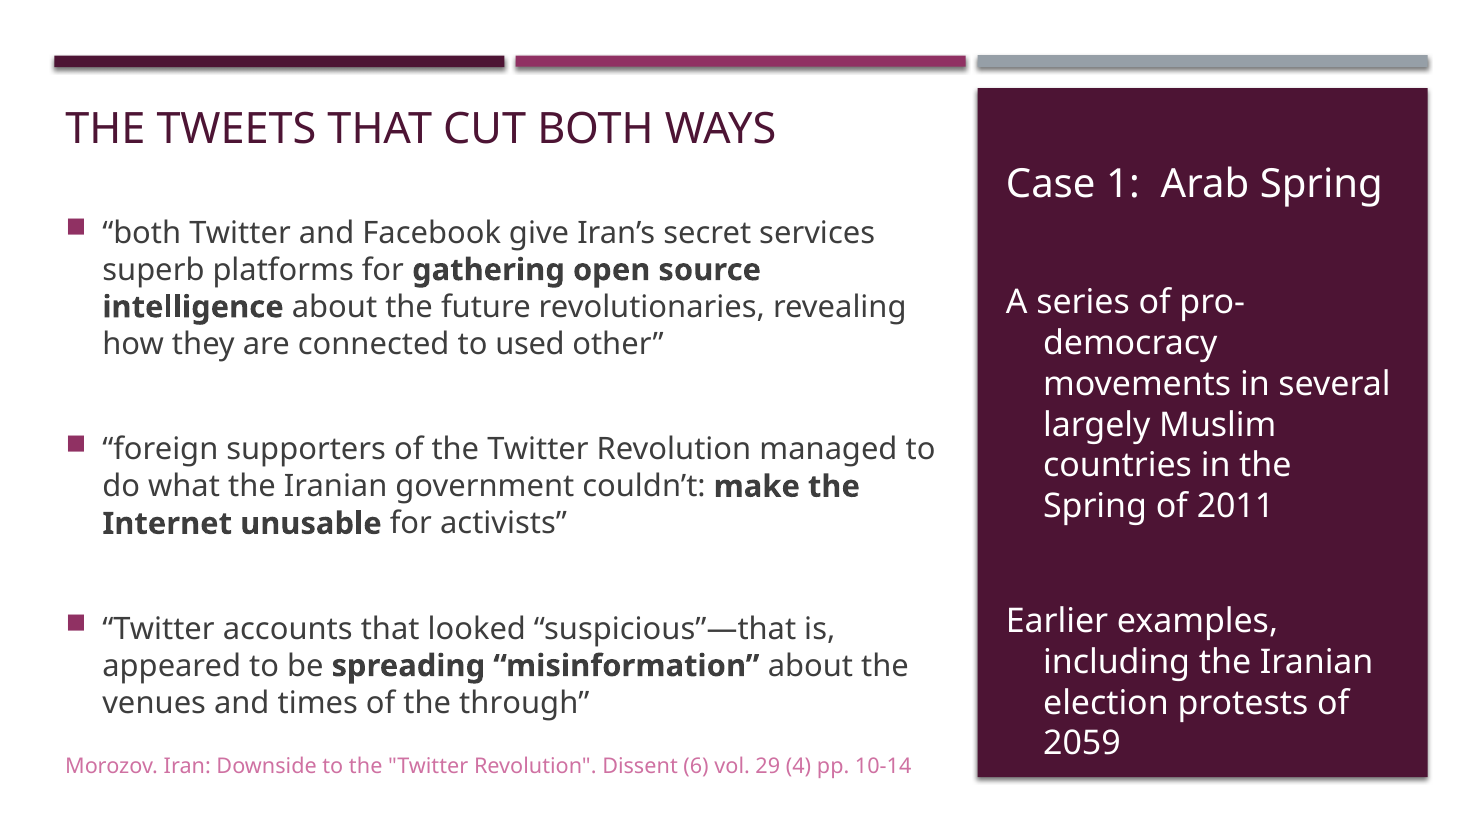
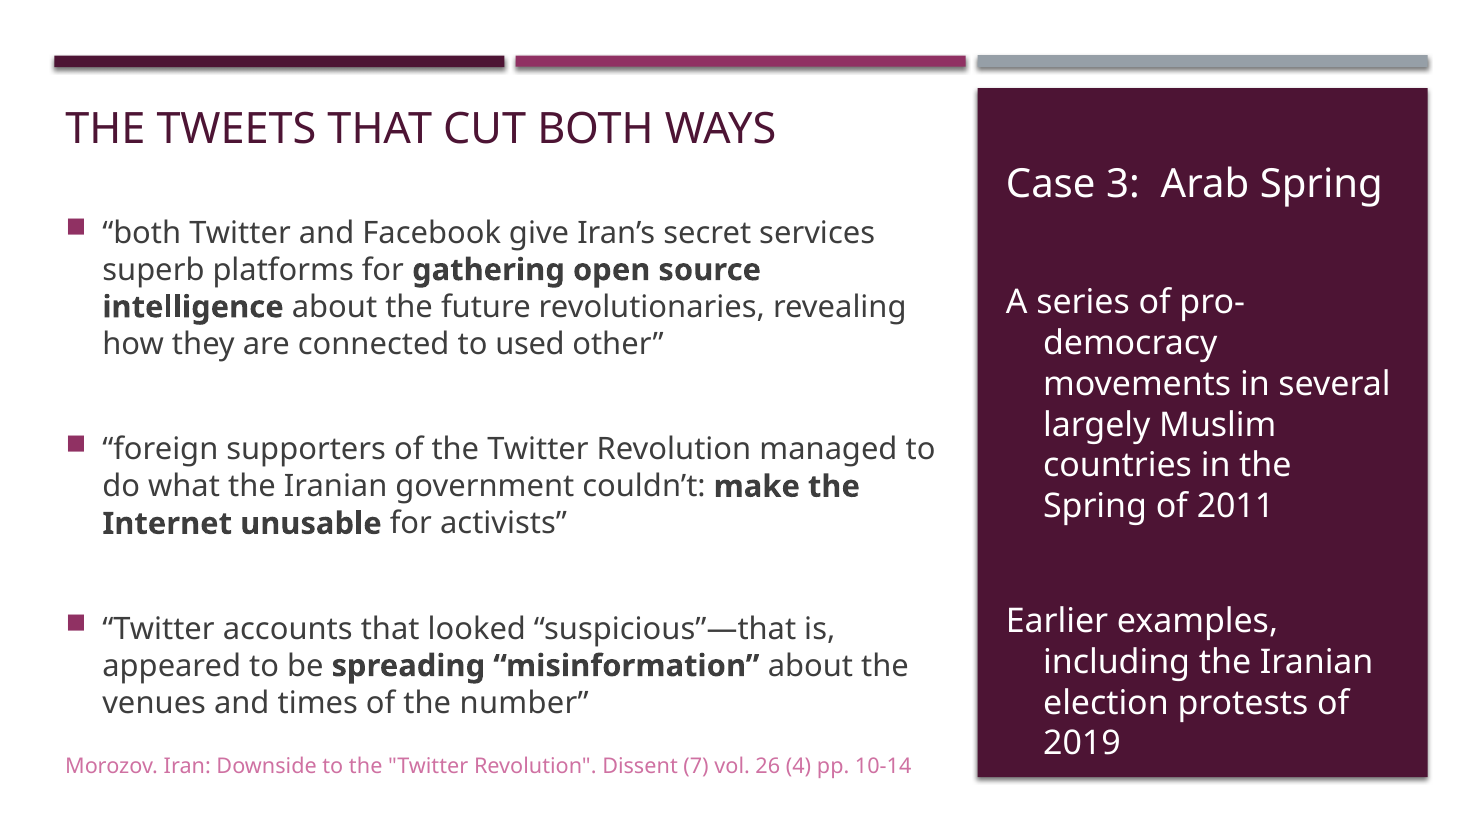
1: 1 -> 3
through: through -> number
2059: 2059 -> 2019
6: 6 -> 7
29: 29 -> 26
